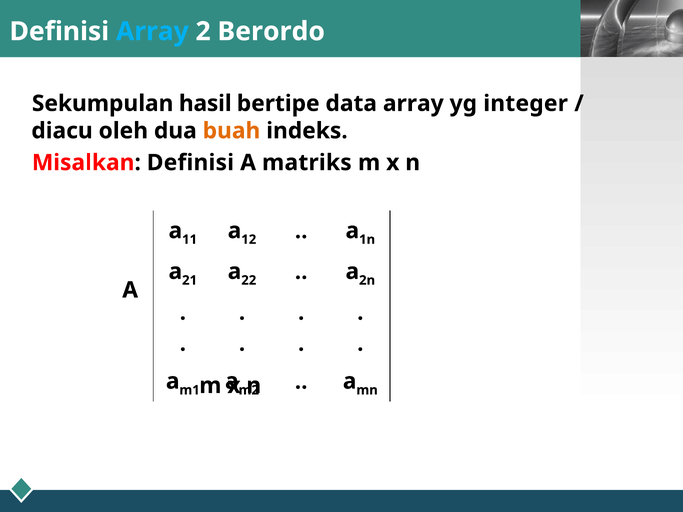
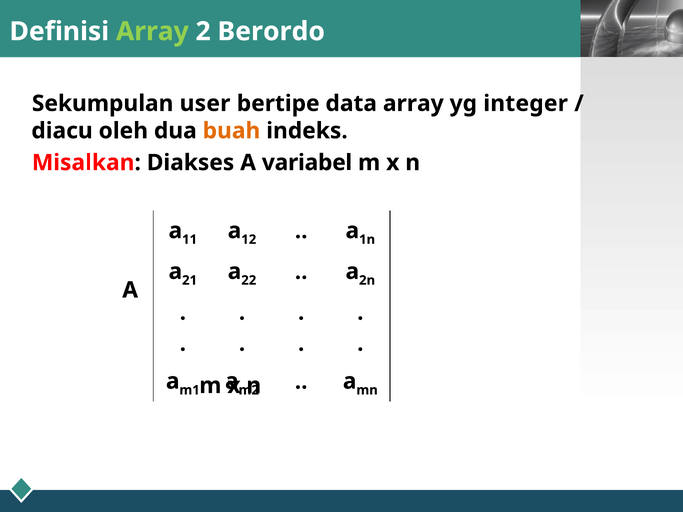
Array at (152, 31) colour: light blue -> light green
hasil: hasil -> user
Misalkan Definisi: Definisi -> Diakses
matriks: matriks -> variabel
